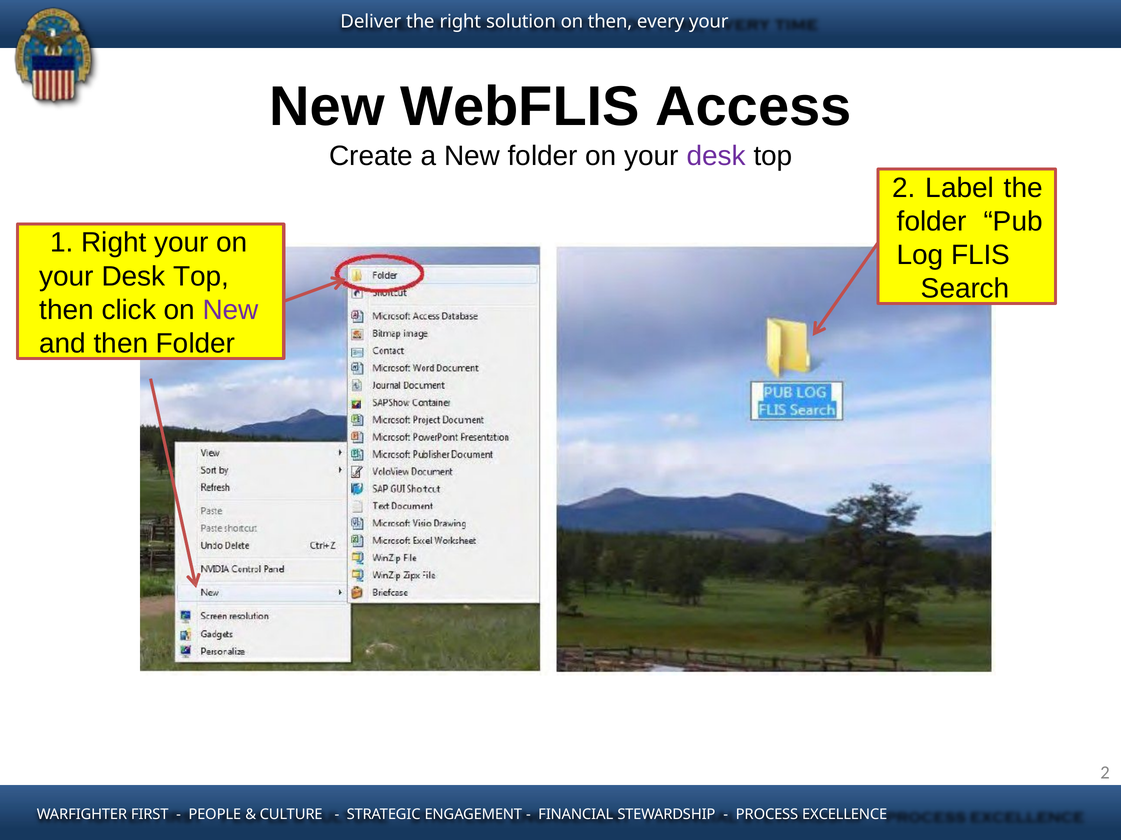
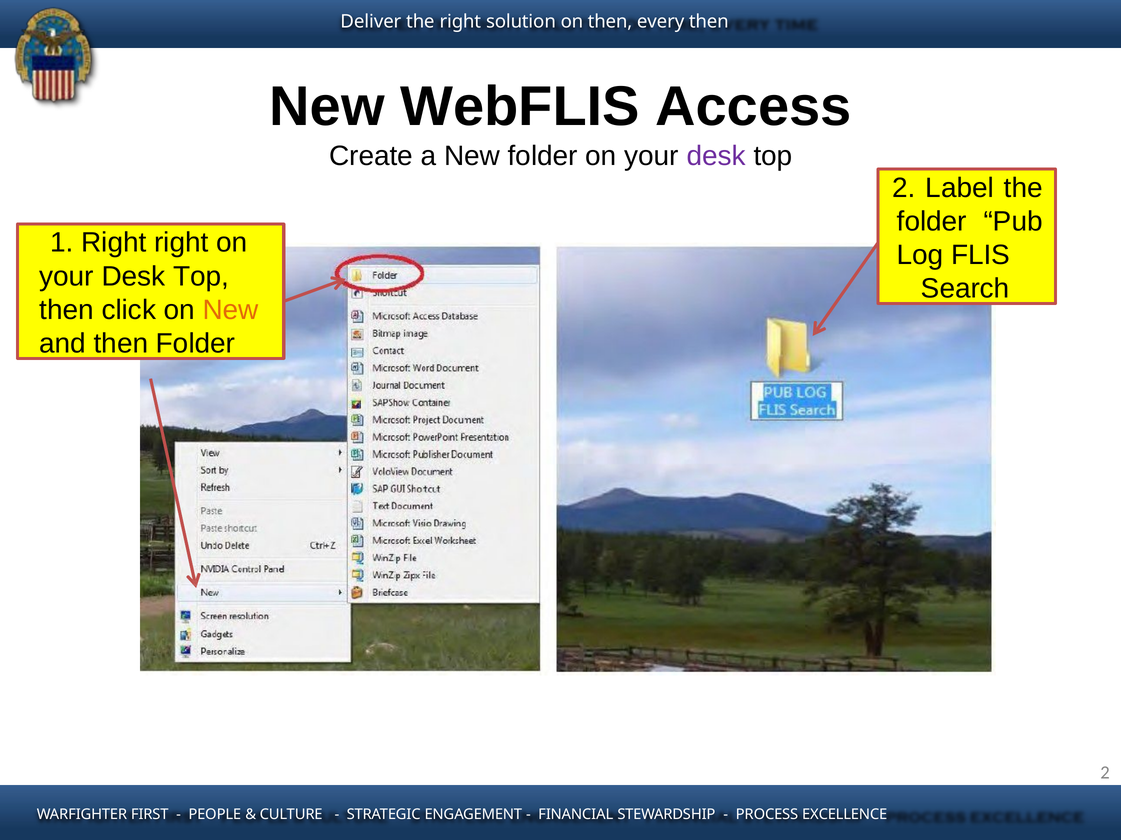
every your: your -> then
Right your: your -> right
New at (231, 310) colour: purple -> orange
